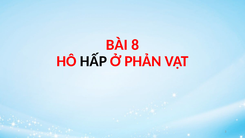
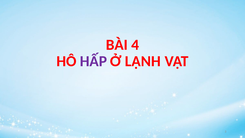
8: 8 -> 4
HẤP colour: black -> purple
PHẢN: PHẢN -> LẠNH
